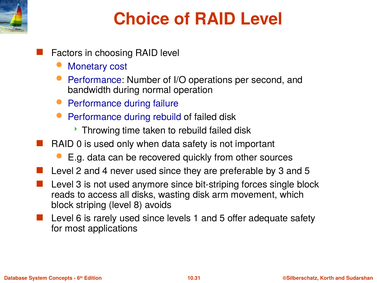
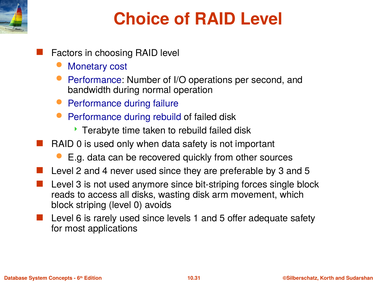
Throwing: Throwing -> Terabyte
level 8: 8 -> 0
